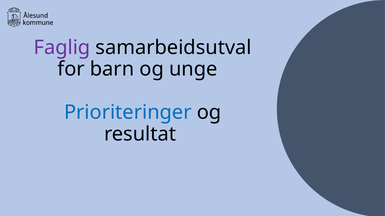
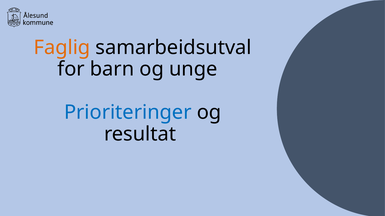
Faglig colour: purple -> orange
